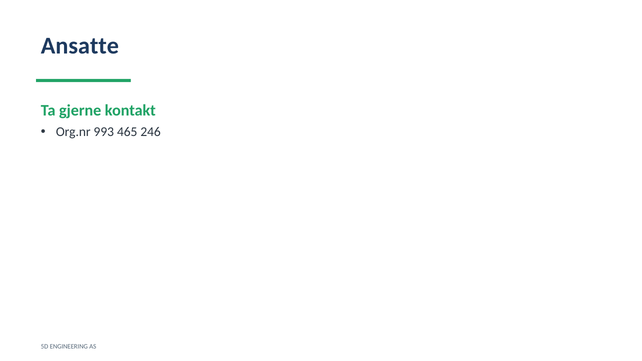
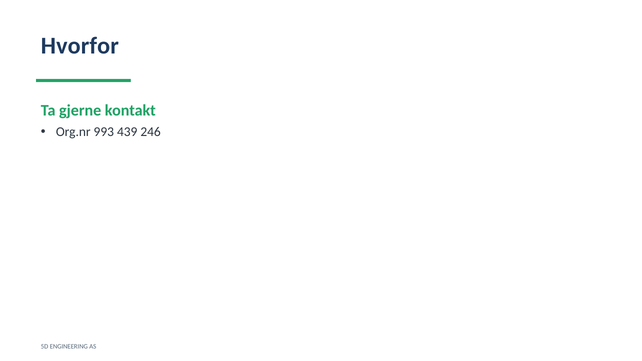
Ansatte: Ansatte -> Hvorfor
465: 465 -> 439
